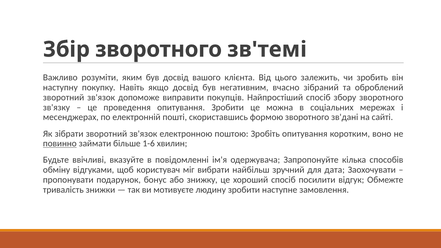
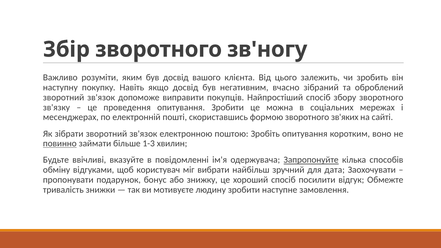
зв'темі: зв'темі -> зв'ногу
зв'дані: зв'дані -> зв'яких
1-6: 1-6 -> 1-3
Запропонуйте underline: none -> present
